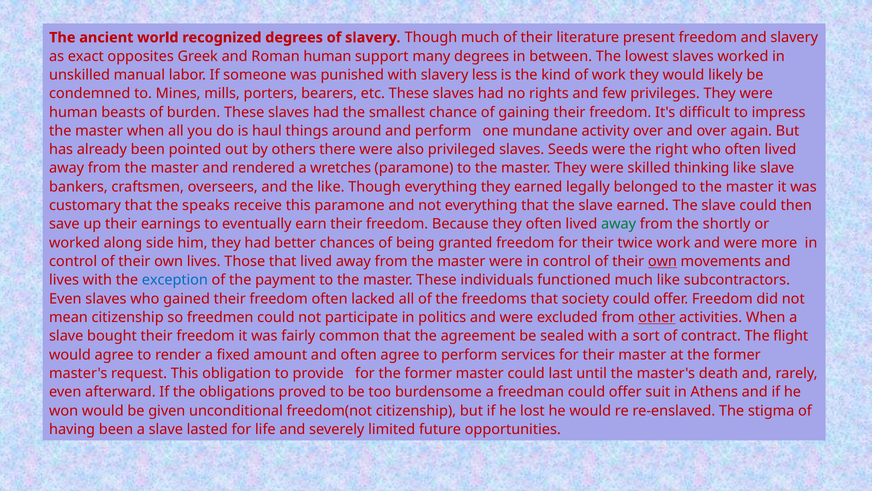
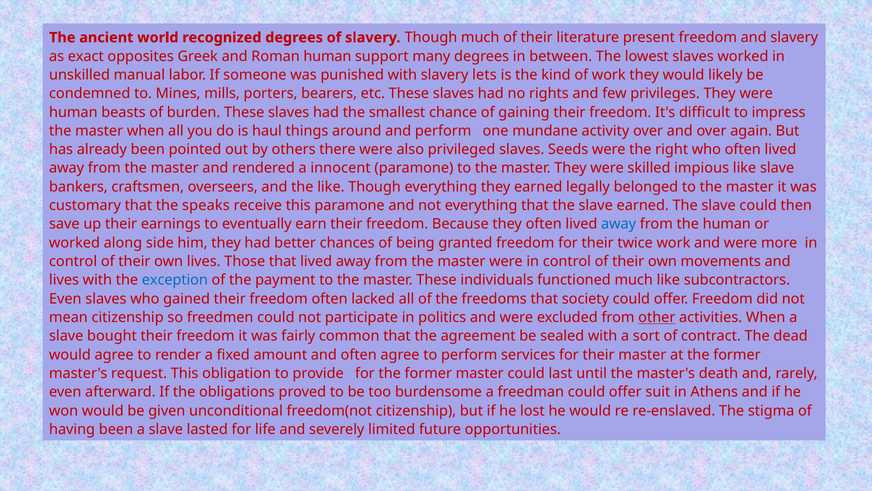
less: less -> lets
wretches: wretches -> innocent
thinking: thinking -> impious
away at (619, 224) colour: green -> blue
the shortly: shortly -> human
own at (662, 261) underline: present -> none
flight: flight -> dead
